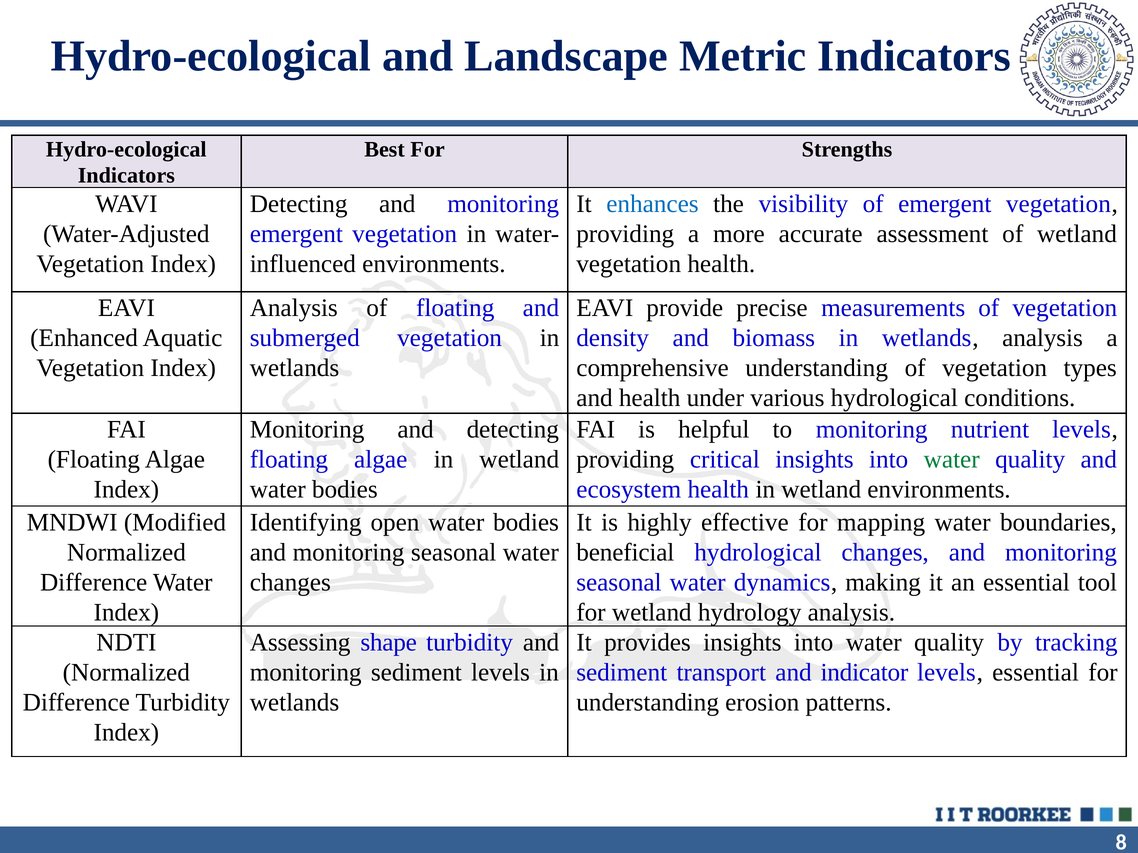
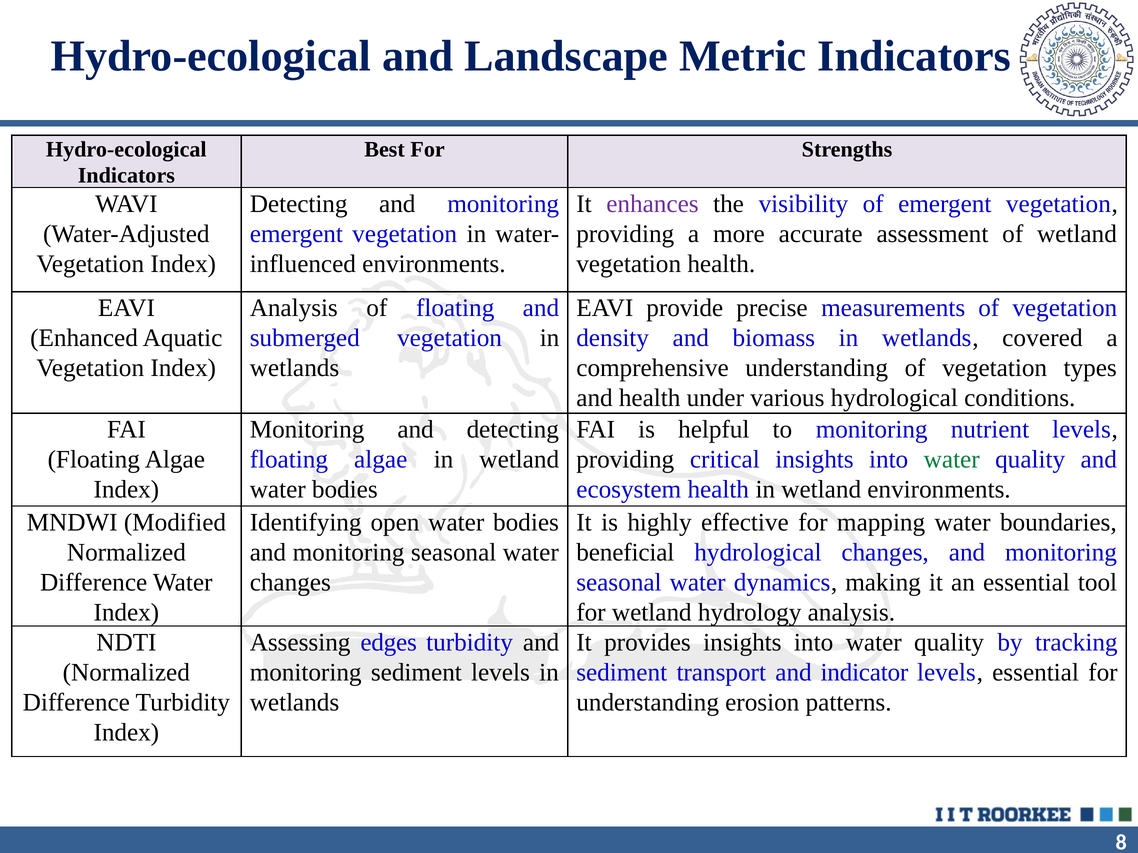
enhances colour: blue -> purple
wetlands analysis: analysis -> covered
shape: shape -> edges
